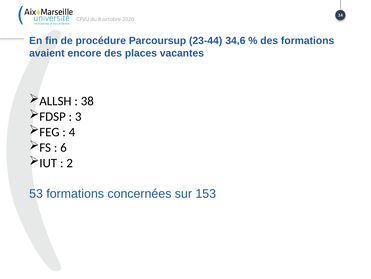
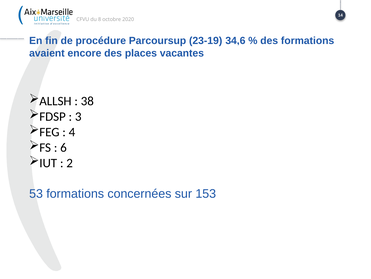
23-44: 23-44 -> 23-19
